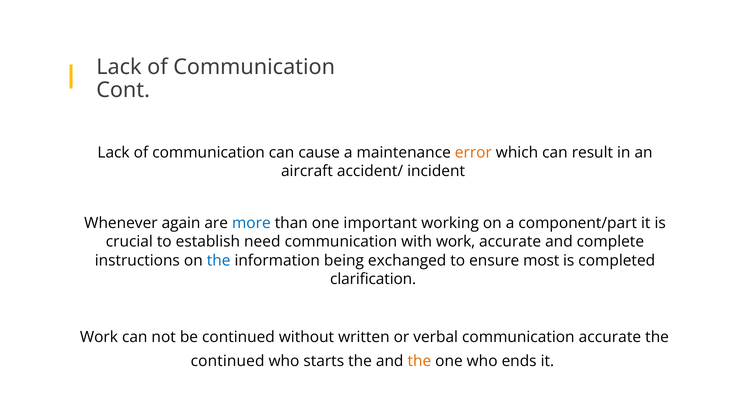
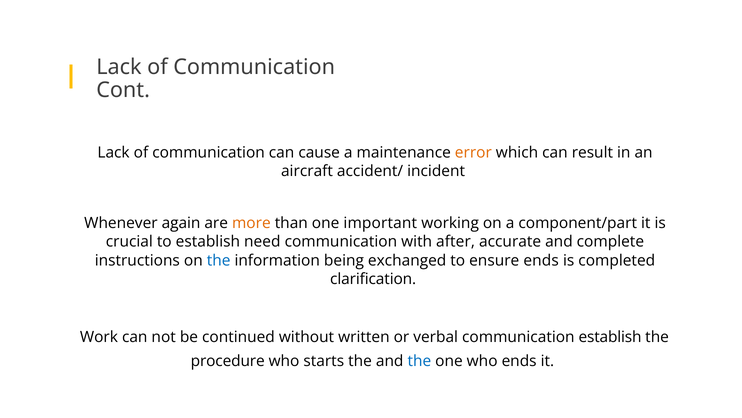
more colour: blue -> orange
with work: work -> after
ensure most: most -> ends
communication accurate: accurate -> establish
continued at (228, 361): continued -> procedure
the at (419, 361) colour: orange -> blue
